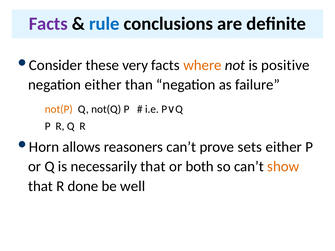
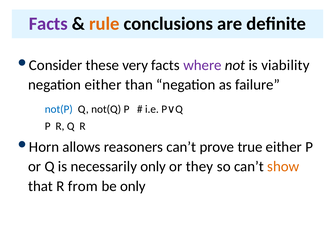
rule colour: blue -> orange
where colour: orange -> purple
positive: positive -> viability
not(P colour: orange -> blue
sets: sets -> true
necessarily that: that -> only
both: both -> they
done: done -> from
be well: well -> only
